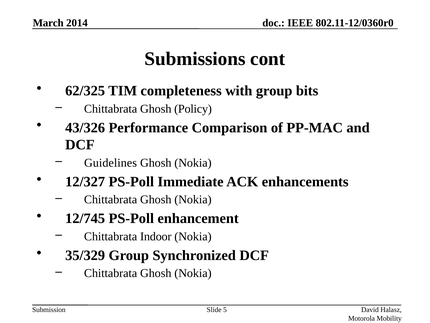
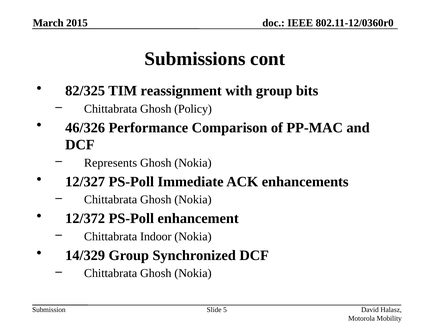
2014: 2014 -> 2015
62/325: 62/325 -> 82/325
completeness: completeness -> reassignment
43/326: 43/326 -> 46/326
Guidelines: Guidelines -> Represents
12/745: 12/745 -> 12/372
35/329: 35/329 -> 14/329
